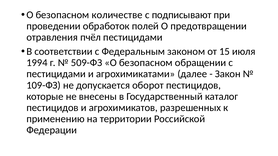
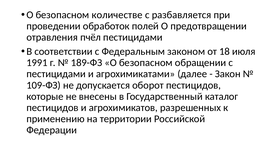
подписывают: подписывают -> разбавляется
15: 15 -> 18
1994: 1994 -> 1991
509-ФЗ: 509-ФЗ -> 189-ФЗ
